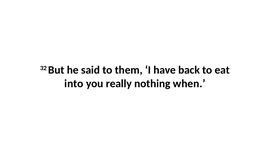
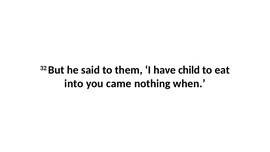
back: back -> child
really: really -> came
